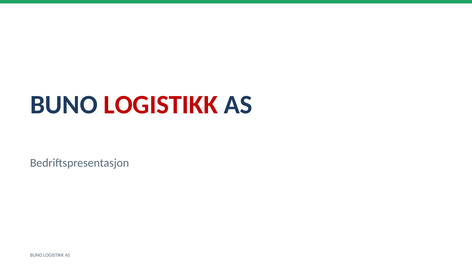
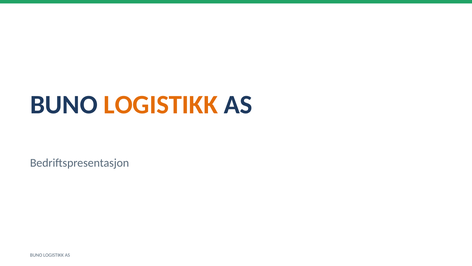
LOGISTIKK at (161, 105) colour: red -> orange
